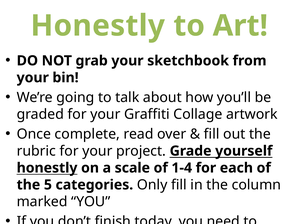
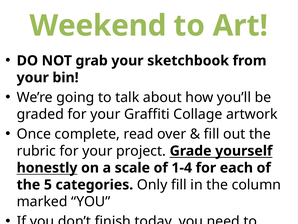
Honestly at (98, 26): Honestly -> Weekend
